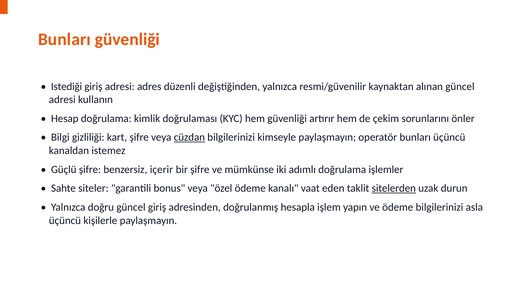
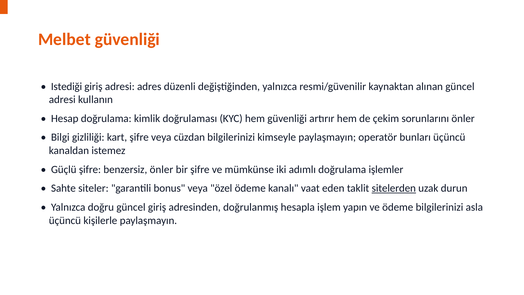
Bunları at (64, 39): Bunları -> Melbet
cüzdan underline: present -> none
benzersiz içerir: içerir -> önler
